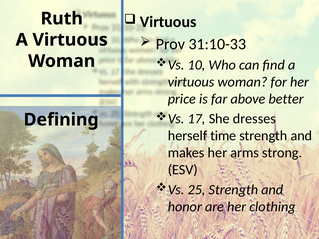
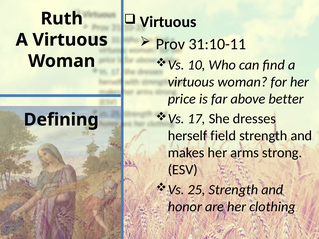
31:10-33: 31:10-33 -> 31:10-11
time: time -> field
